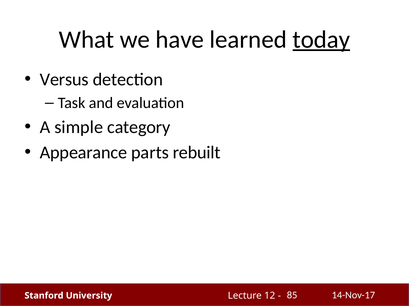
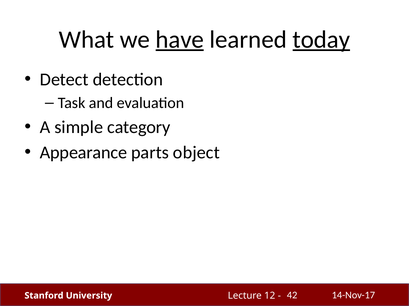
have underline: none -> present
Versus: Versus -> Detect
rebuilt: rebuilt -> object
85: 85 -> 42
